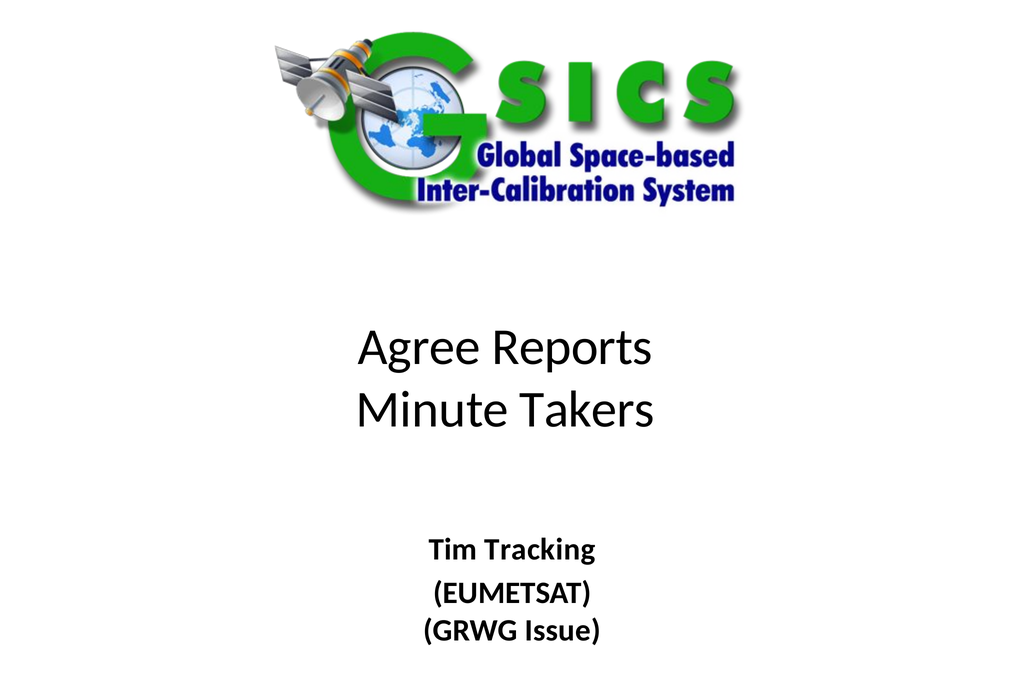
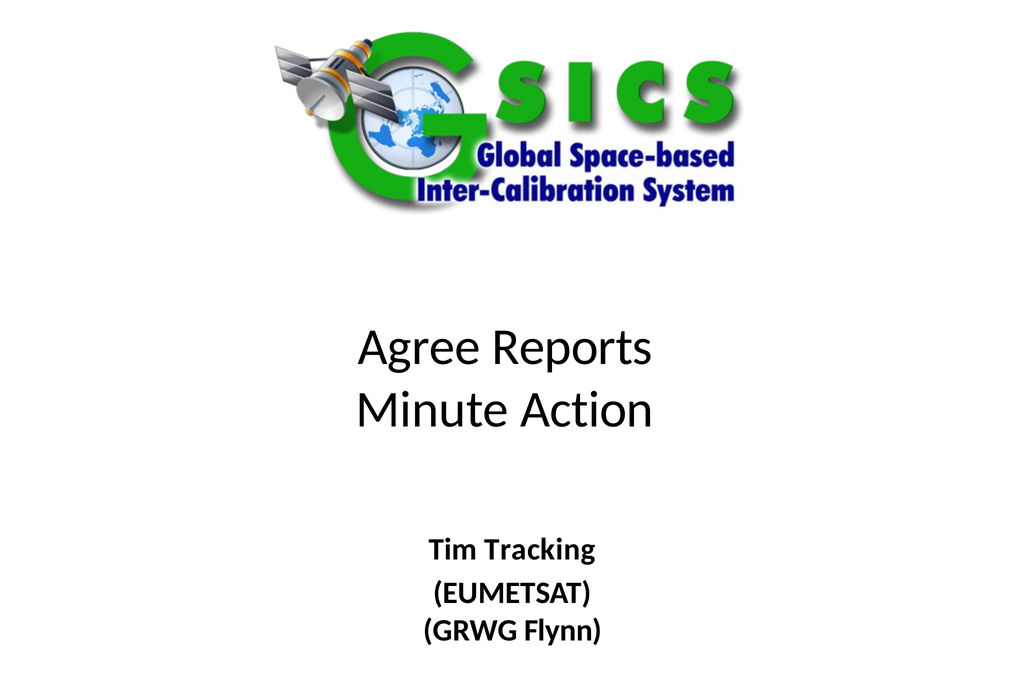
Takers: Takers -> Action
GRWG Issue: Issue -> Flynn
